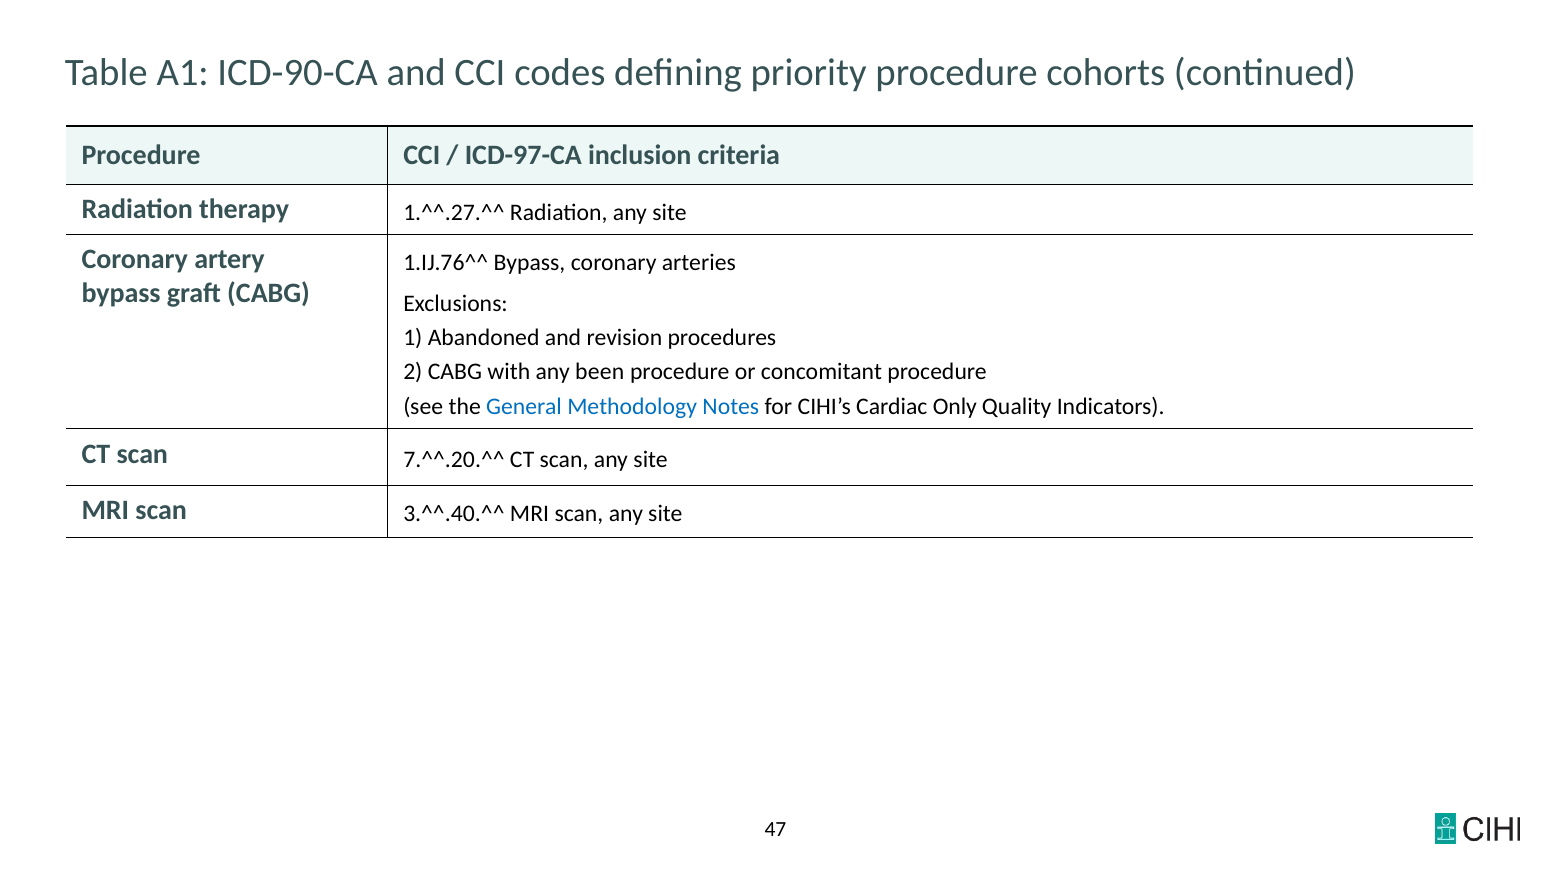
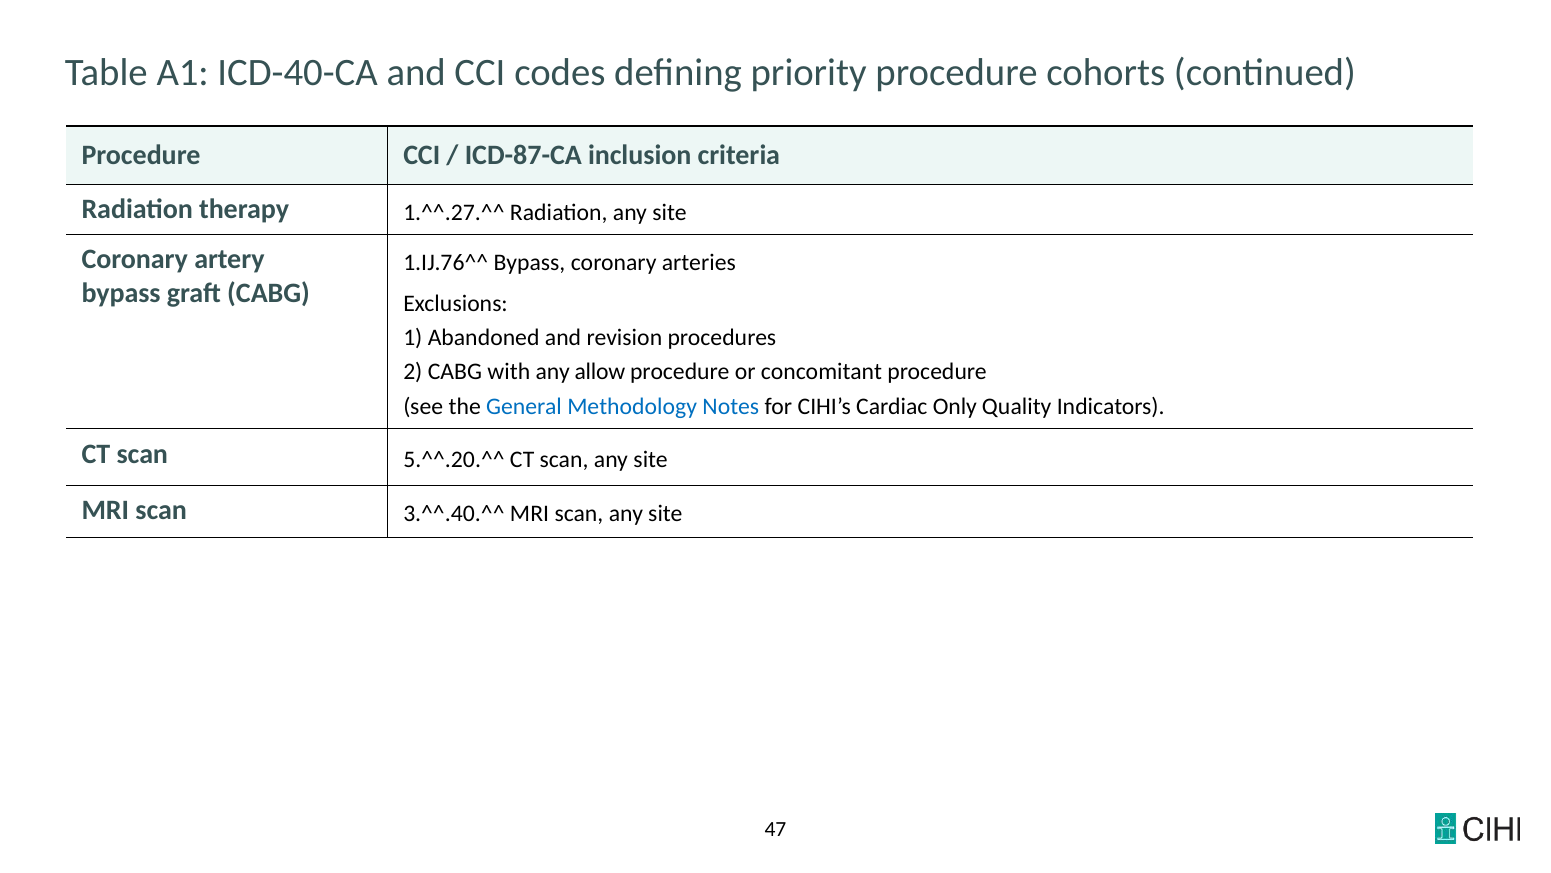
ICD-90-CA: ICD-90-CA -> ICD-40-CA
ICD-97-CA: ICD-97-CA -> ICD-87-CA
been: been -> allow
7.^^.20.^^: 7.^^.20.^^ -> 5.^^.20.^^
